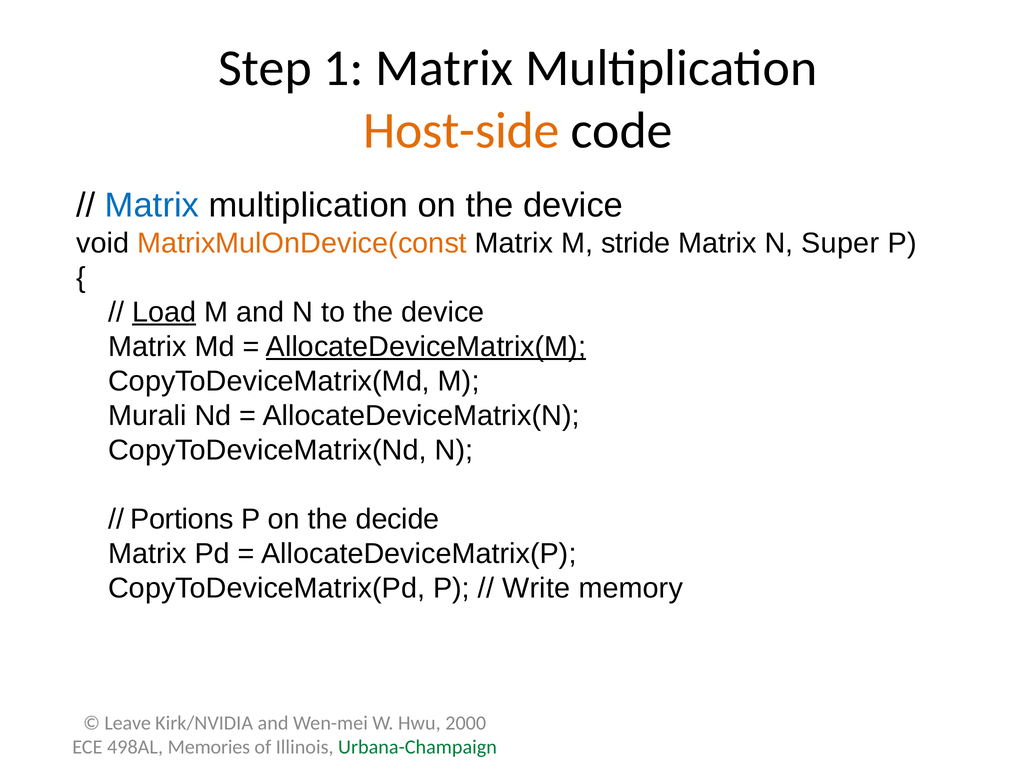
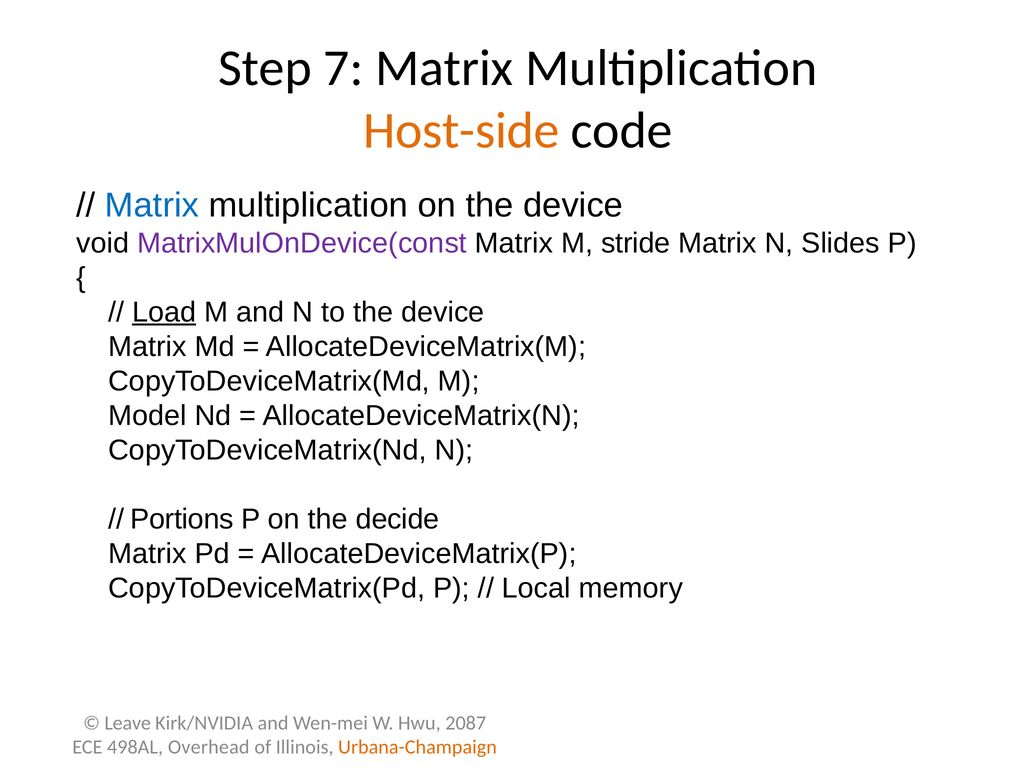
1: 1 -> 7
MatrixMulOnDevice(const colour: orange -> purple
Super: Super -> Slides
AllocateDeviceMatrix(M underline: present -> none
Murali: Murali -> Model
Write: Write -> Local
2000: 2000 -> 2087
Memories: Memories -> Overhead
Urbana-Champaign colour: green -> orange
